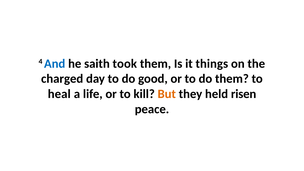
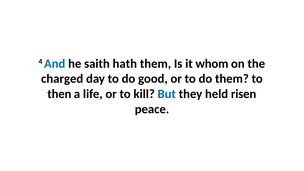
took: took -> hath
things: things -> whom
heal: heal -> then
But colour: orange -> blue
